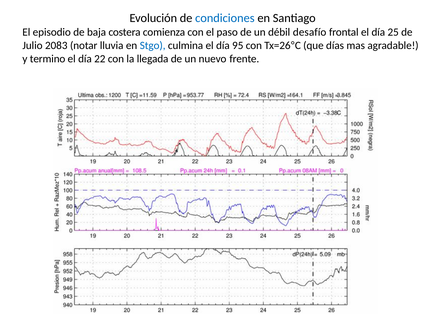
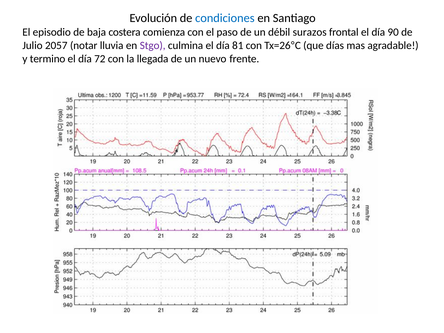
desafío: desafío -> surazos
25: 25 -> 90
2083: 2083 -> 2057
Stgo colour: blue -> purple
95: 95 -> 81
22: 22 -> 72
